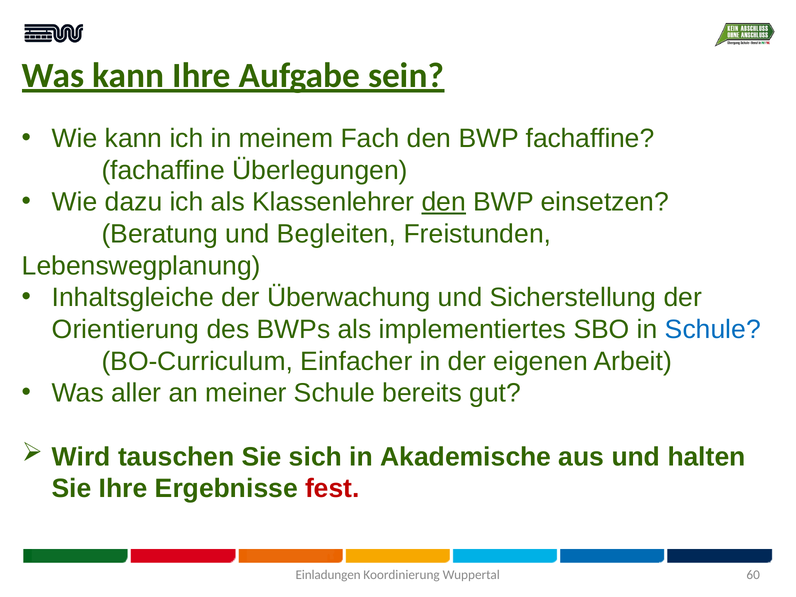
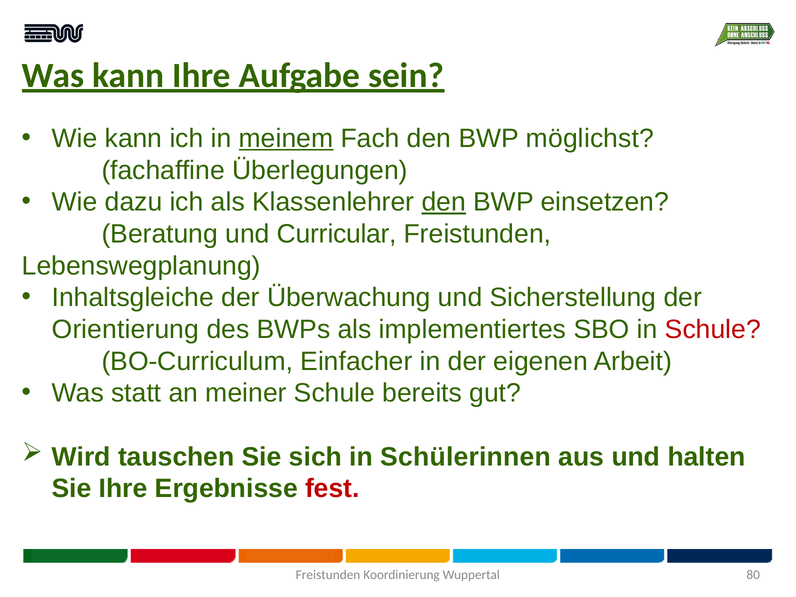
meinem underline: none -> present
BWP fachaffine: fachaffine -> möglichst
Begleiten: Begleiten -> Curricular
Schule at (713, 329) colour: blue -> red
aller: aller -> statt
Akademische: Akademische -> Schülerinnen
Einladungen at (328, 575): Einladungen -> Freistunden
60: 60 -> 80
